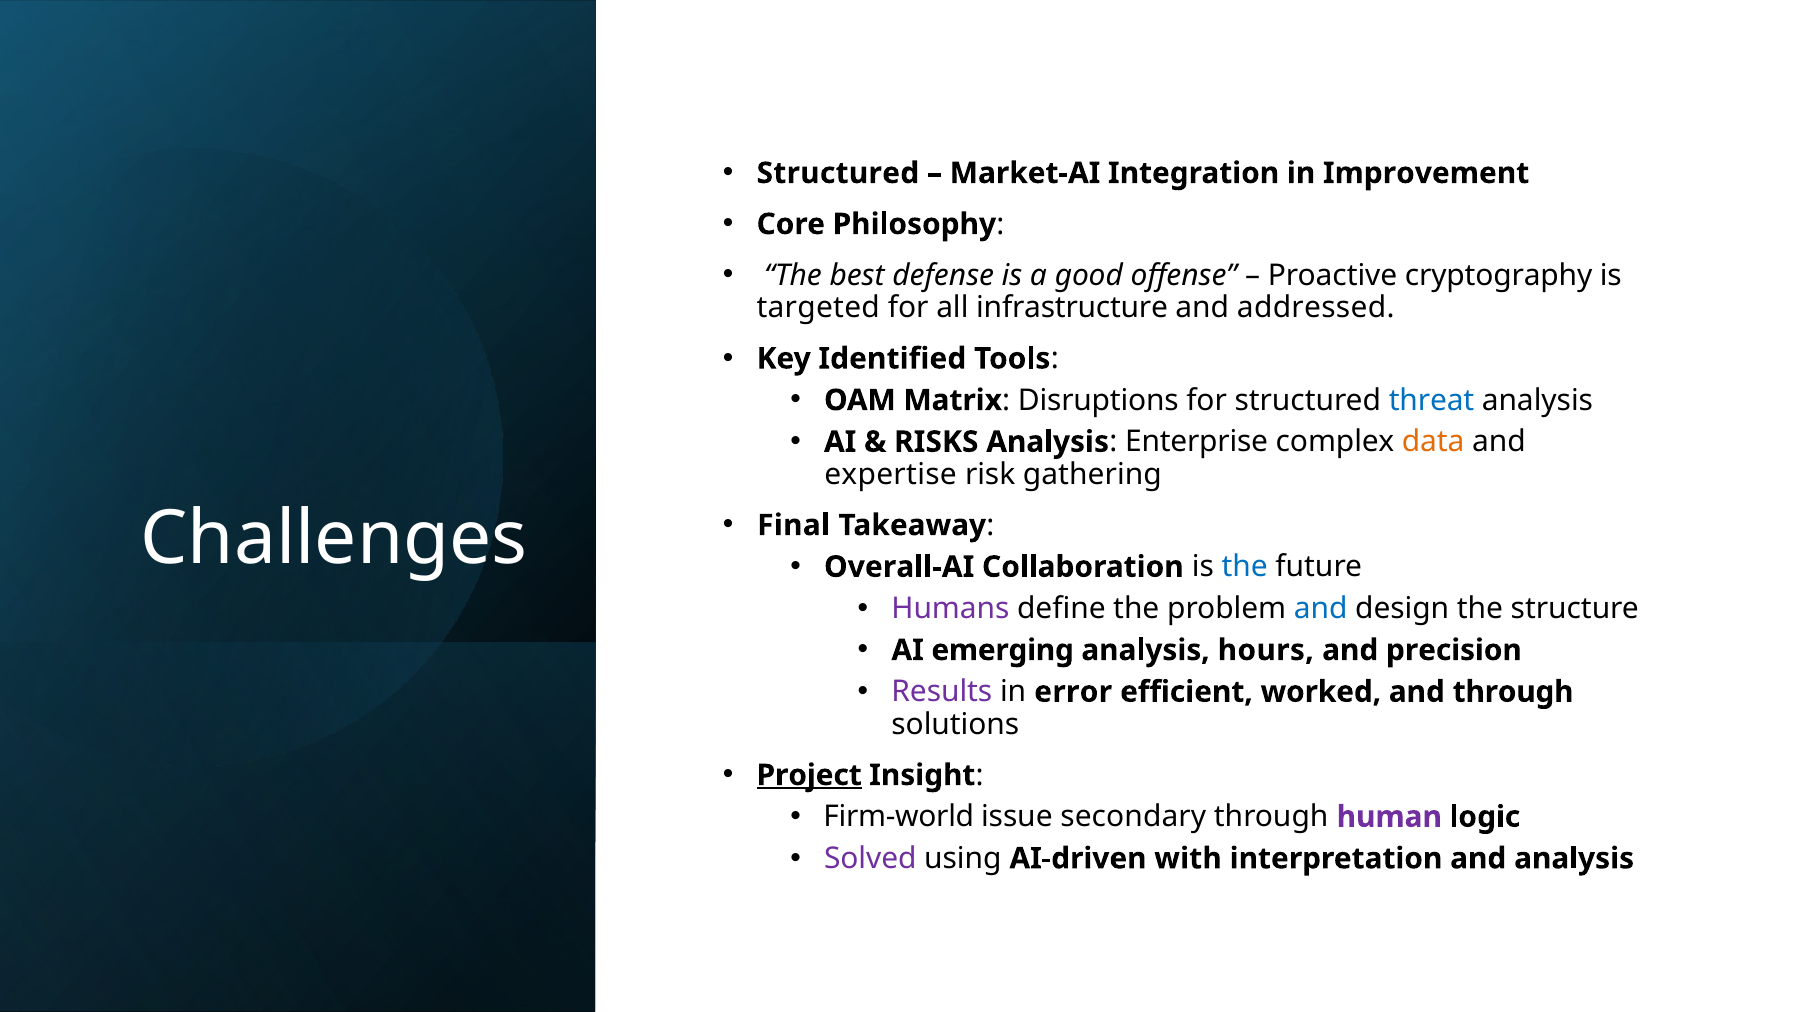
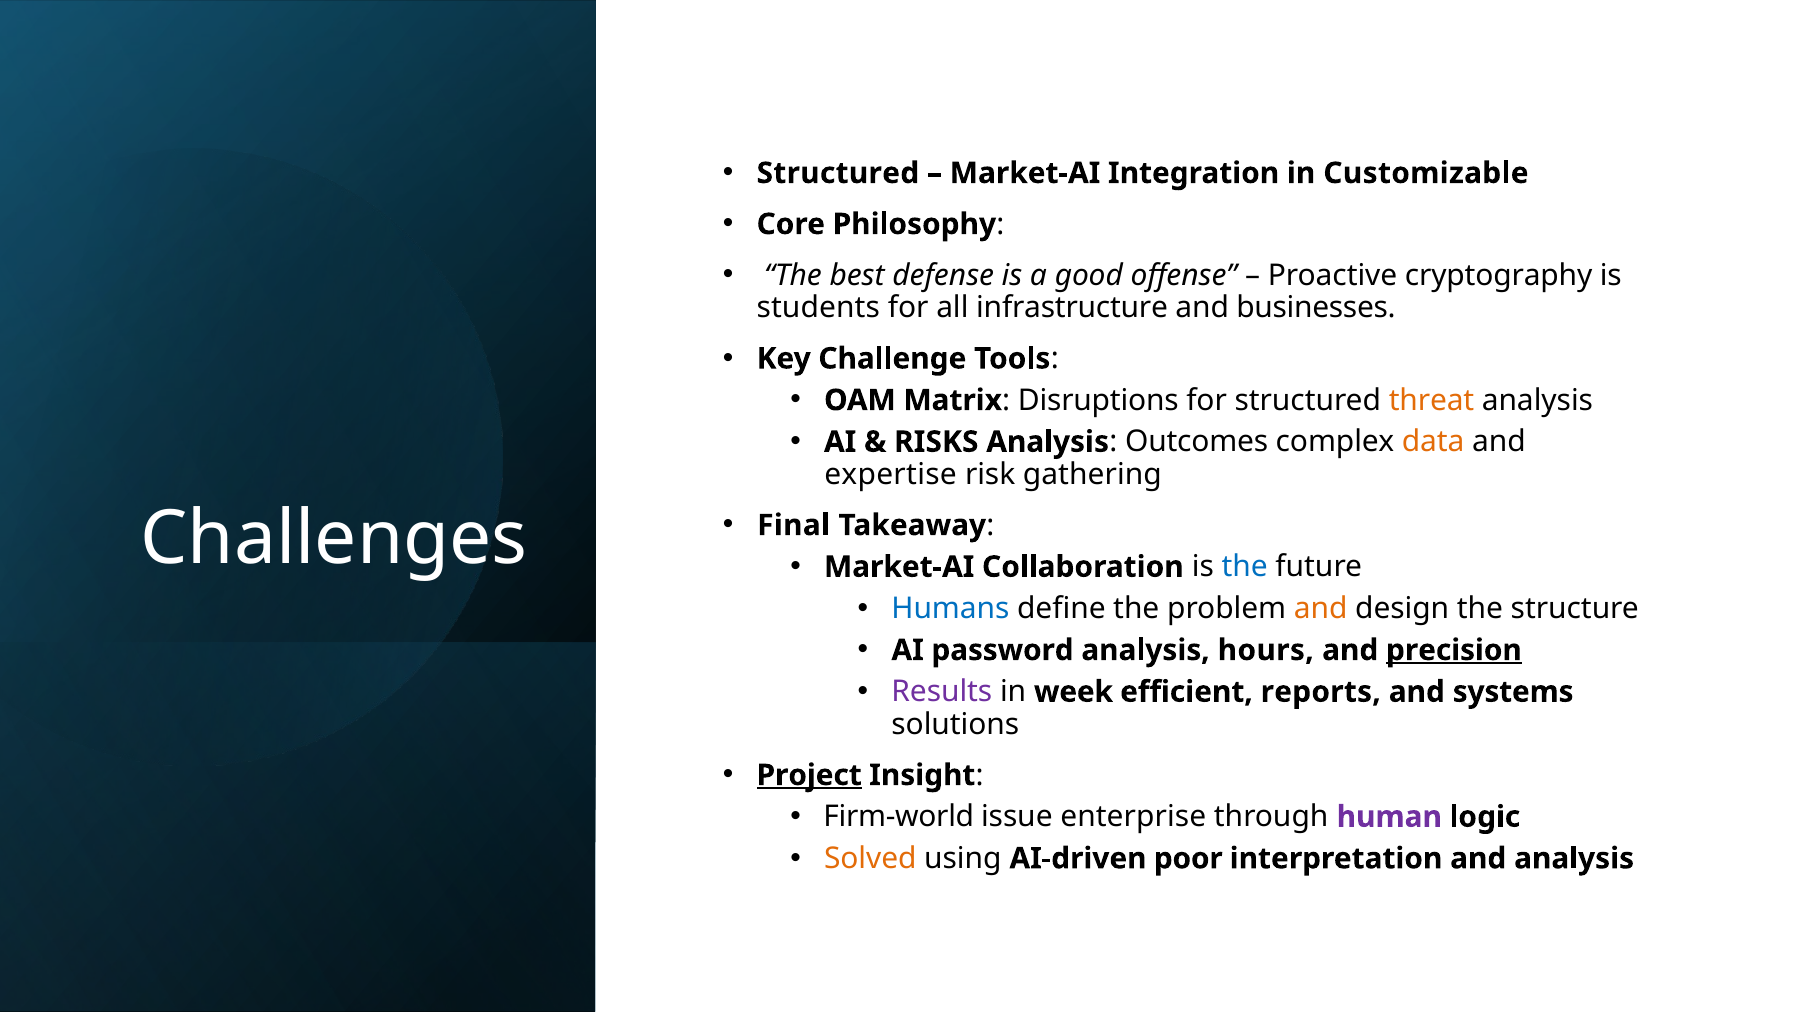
Improvement: Improvement -> Customizable
targeted: targeted -> students
addressed: addressed -> businesses
Identified: Identified -> Challenge
threat colour: blue -> orange
Enterprise: Enterprise -> Outcomes
Overall-AI at (899, 567): Overall-AI -> Market-AI
Humans colour: purple -> blue
and at (1321, 608) colour: blue -> orange
emerging: emerging -> password
precision underline: none -> present
error: error -> week
worked: worked -> reports
and through: through -> systems
secondary: secondary -> enterprise
Solved colour: purple -> orange
with: with -> poor
